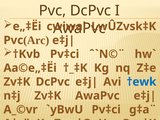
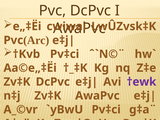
†ewk colour: blue -> purple
